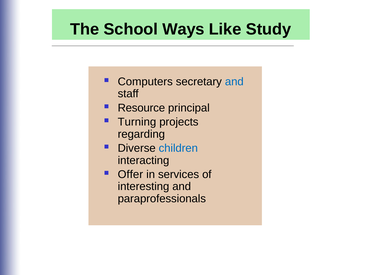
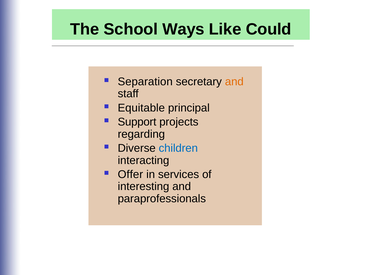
Study: Study -> Could
Computers: Computers -> Separation
and at (234, 82) colour: blue -> orange
Resource: Resource -> Equitable
Turning: Turning -> Support
